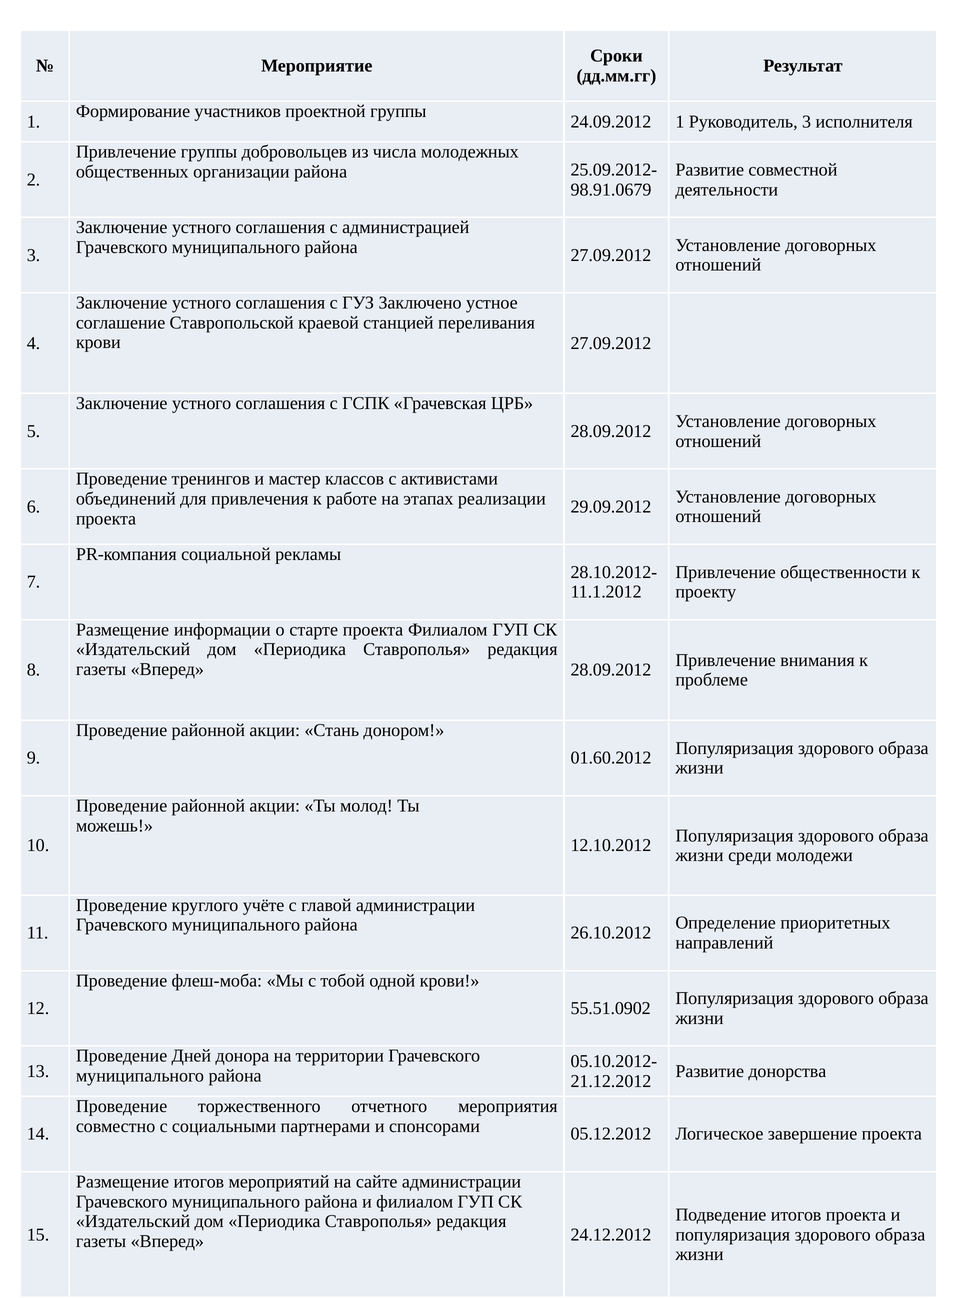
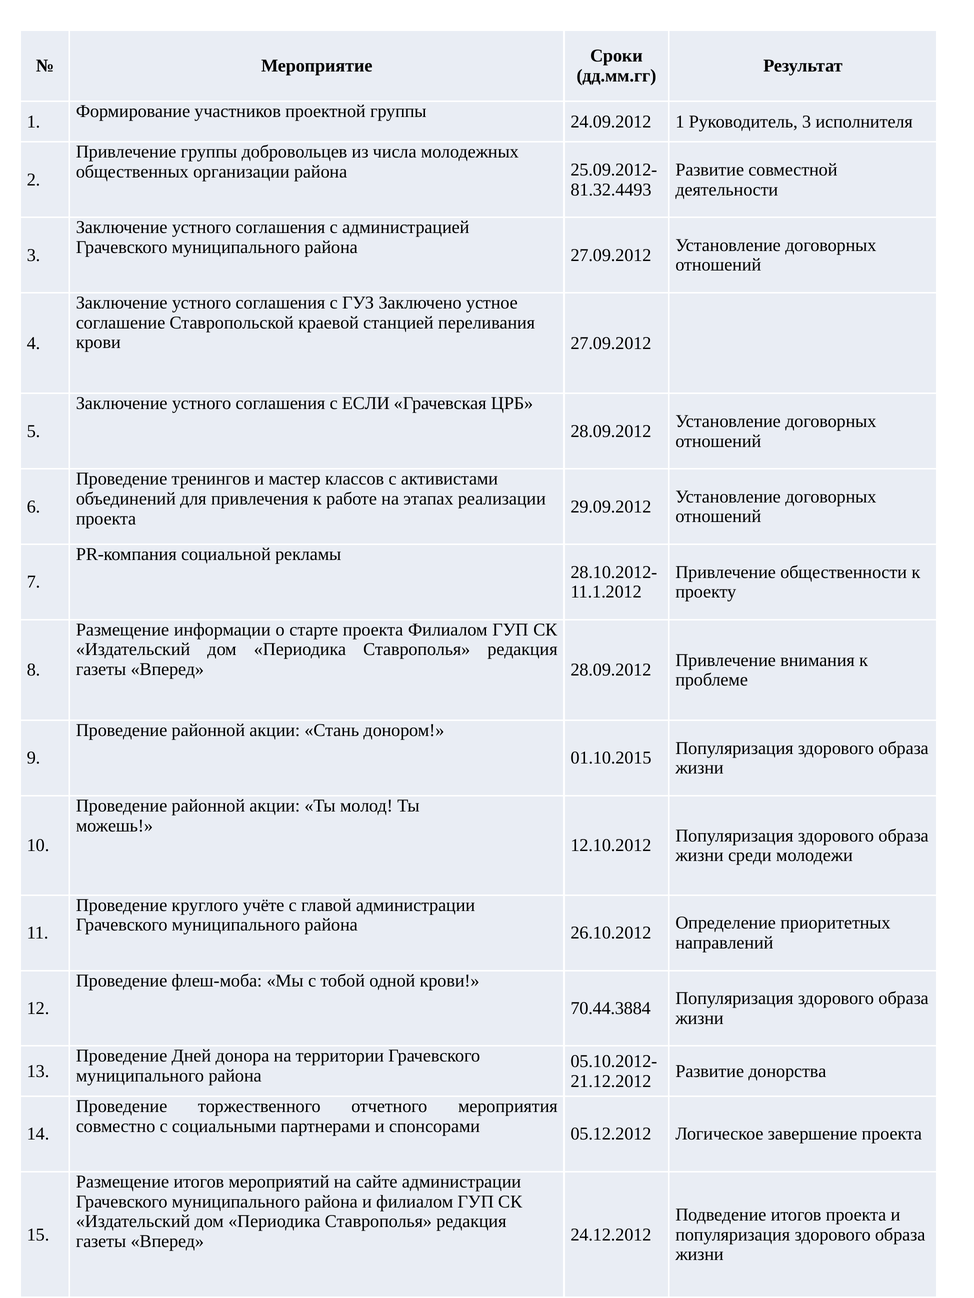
98.91.0679: 98.91.0679 -> 81.32.4493
ГСПК: ГСПК -> ЕСЛИ
01.60.2012: 01.60.2012 -> 01.10.2015
55.51.0902: 55.51.0902 -> 70.44.3884
